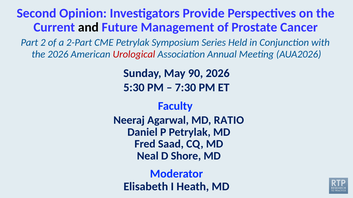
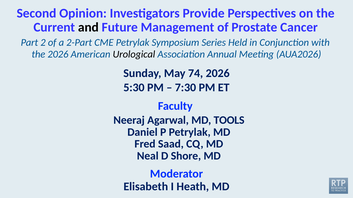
Urological colour: red -> black
90: 90 -> 74
RATIO: RATIO -> TOOLS
